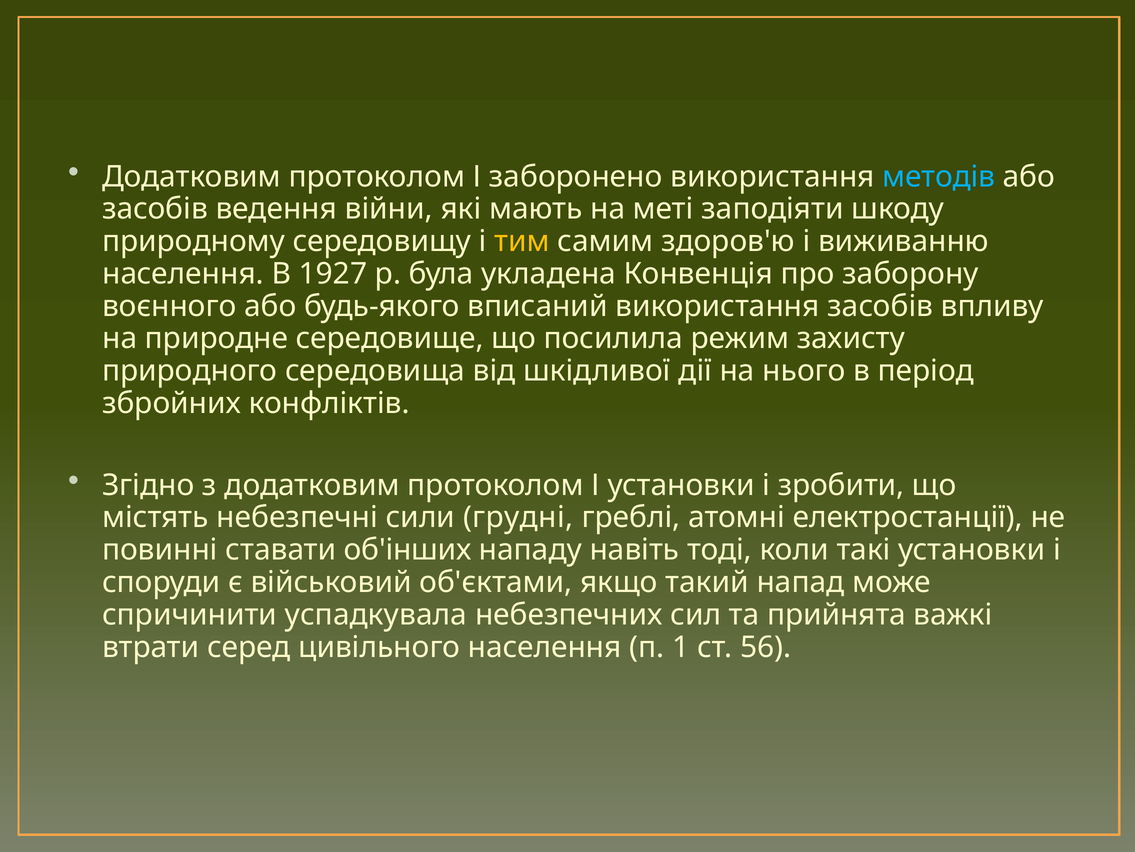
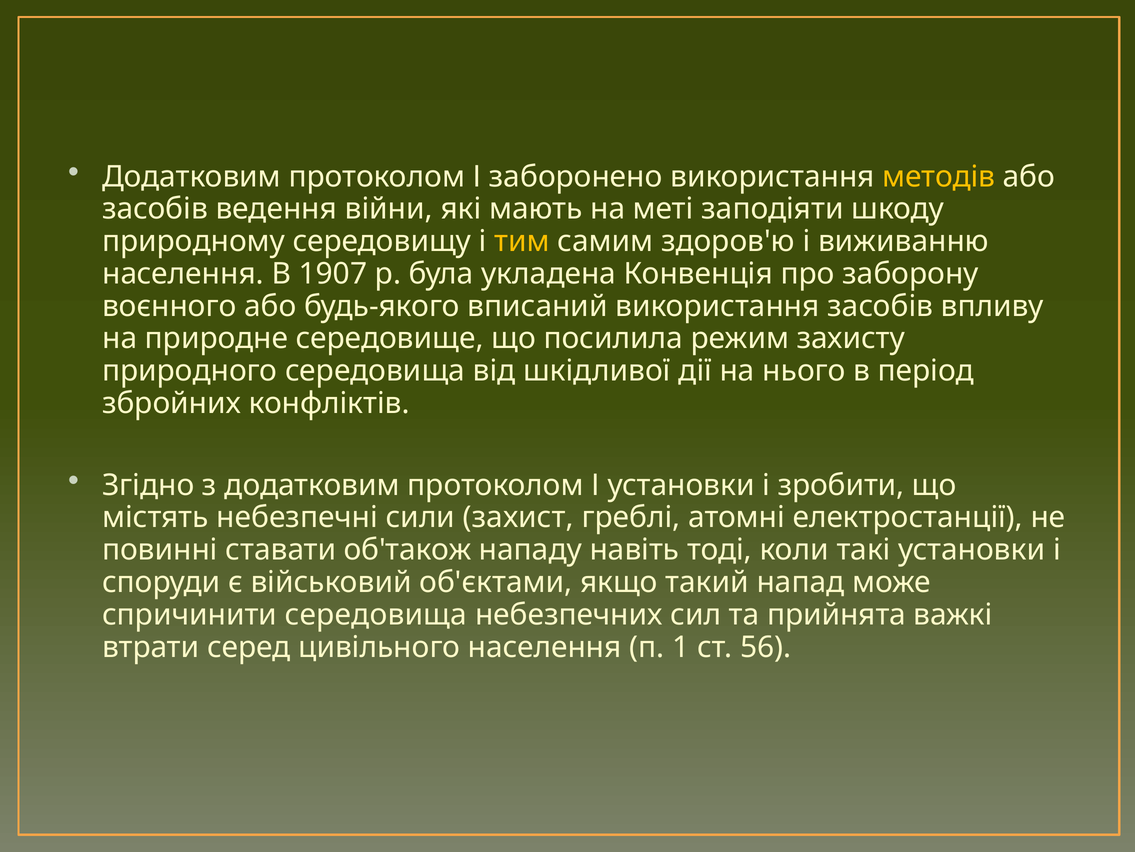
методів colour: light blue -> yellow
1927: 1927 -> 1907
грудні: грудні -> захист
об'інших: об'інших -> об'також
спричинити успадкувала: успадкувала -> середовища
